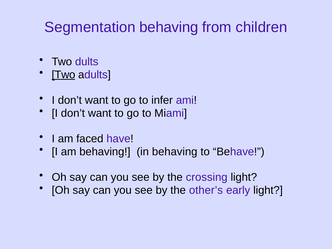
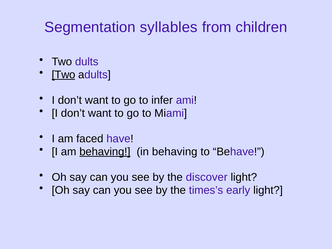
Segmentation behaving: behaving -> syllables
behaving at (105, 152) underline: none -> present
crossing: crossing -> discover
other’s: other’s -> times’s
